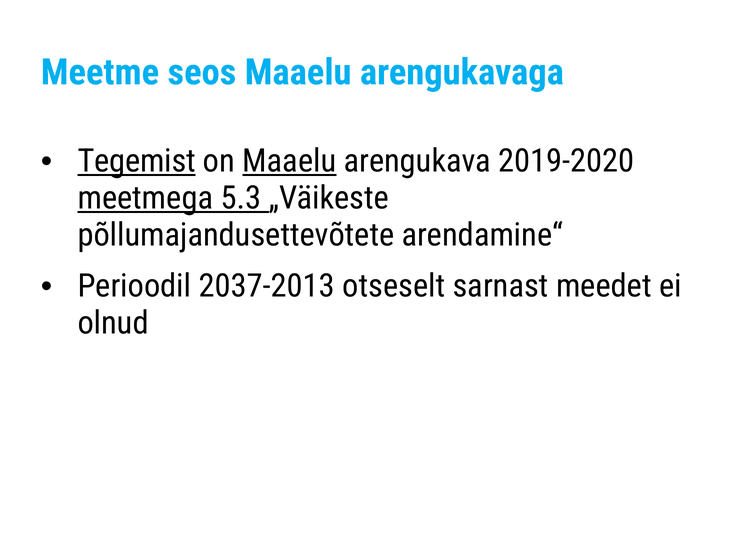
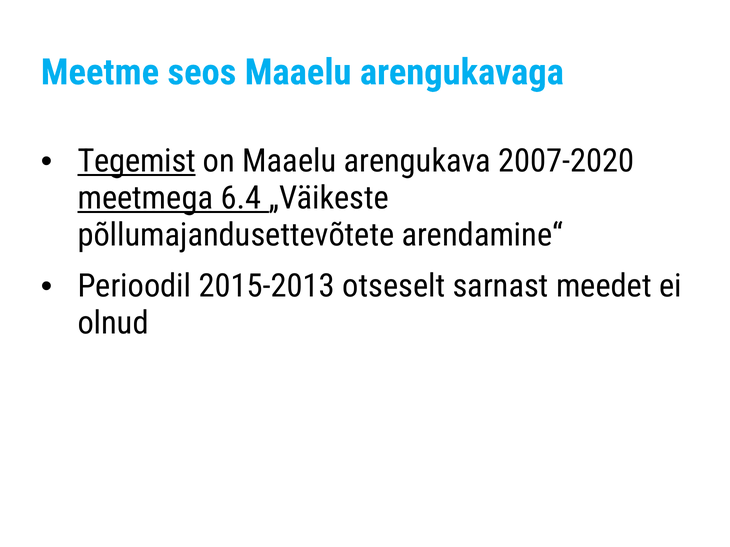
Maaelu at (289, 161) underline: present -> none
2019-2020: 2019-2020 -> 2007-2020
5.3: 5.3 -> 6.4
2037-2013: 2037-2013 -> 2015-2013
